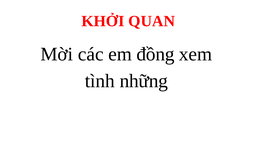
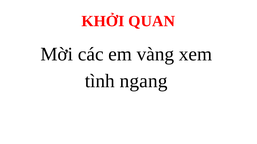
đồng: đồng -> vàng
những: những -> ngang
